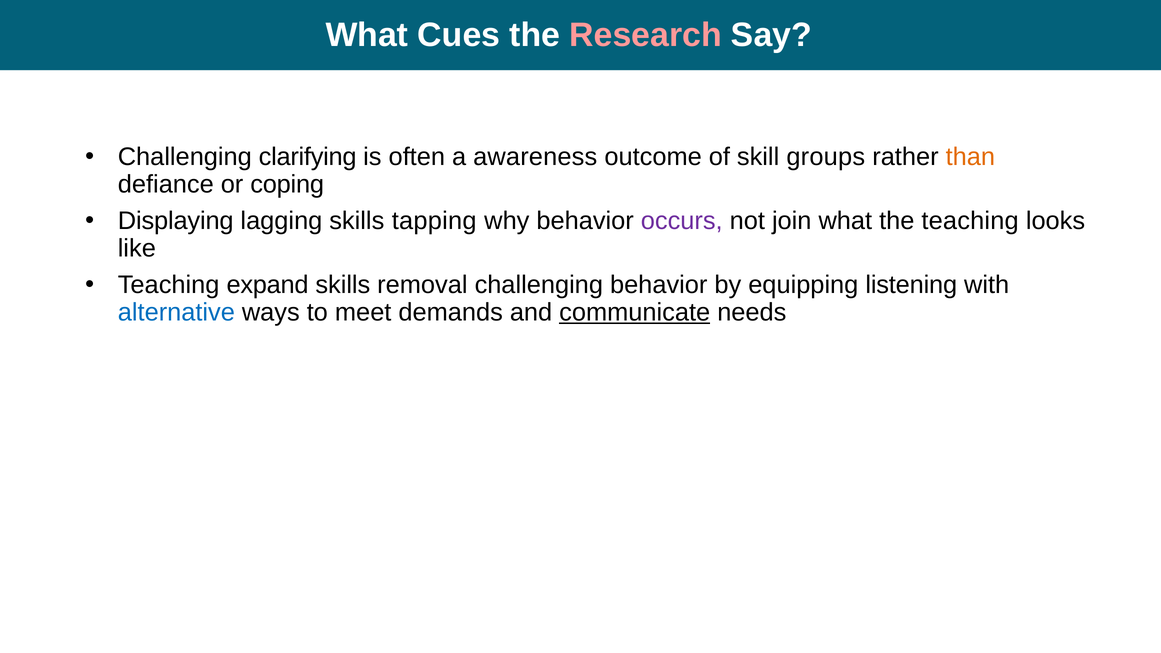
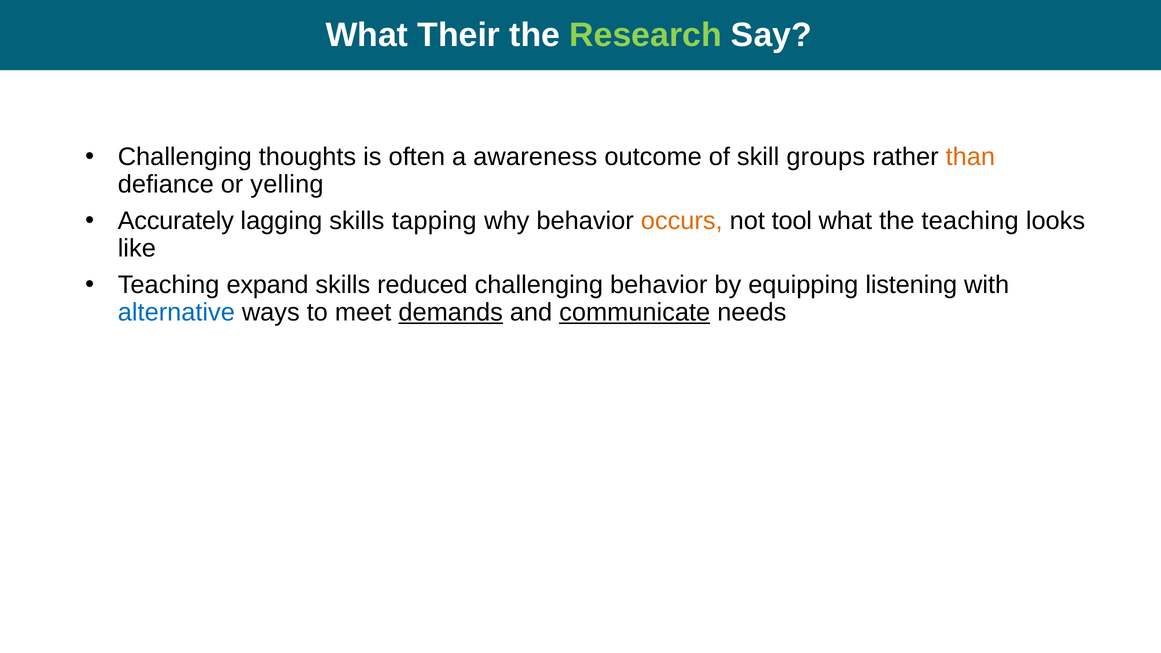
Cues: Cues -> Their
Research colour: pink -> light green
clarifying: clarifying -> thoughts
coping: coping -> yelling
Displaying: Displaying -> Accurately
occurs colour: purple -> orange
join: join -> tool
removal: removal -> reduced
demands underline: none -> present
